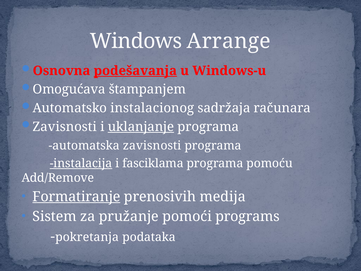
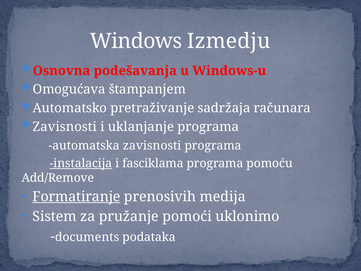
Arrange: Arrange -> Izmedju
podešavanja underline: present -> none
instalacionog: instalacionog -> pretraživanje
uklanjanje underline: present -> none
programs: programs -> uklonimo
pokretanja: pokretanja -> documents
